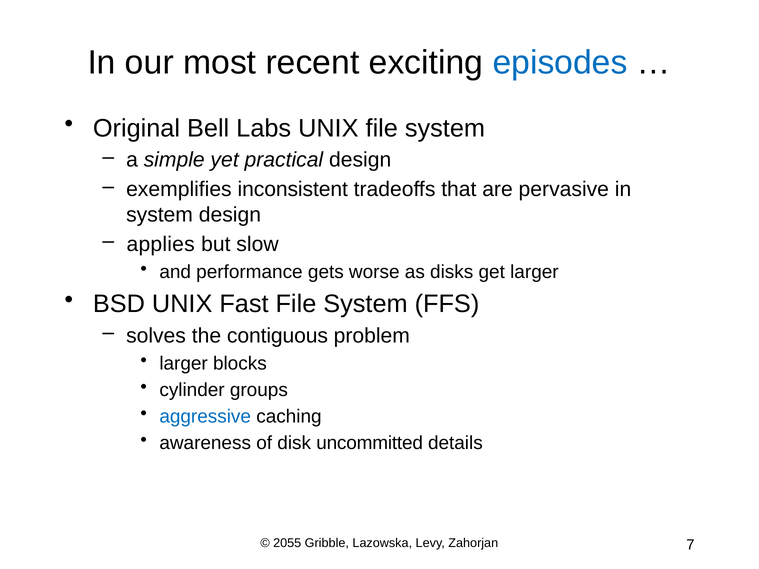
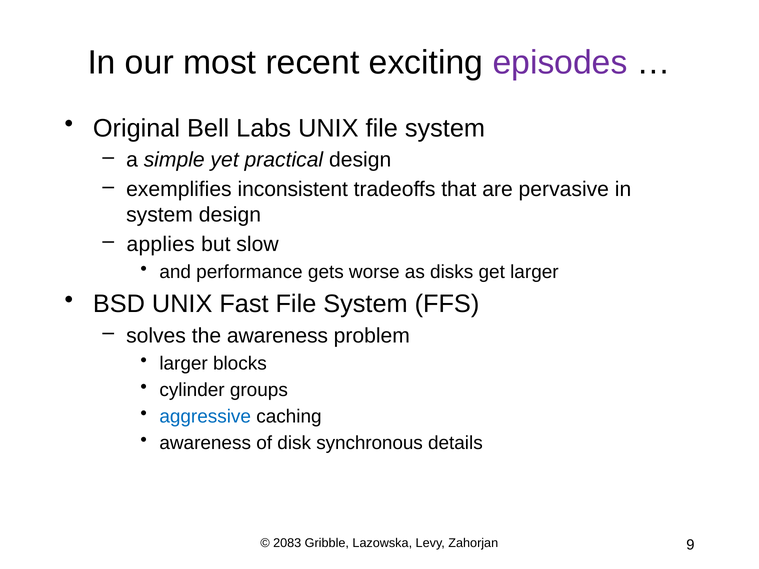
episodes colour: blue -> purple
the contiguous: contiguous -> awareness
uncommitted: uncommitted -> synchronous
2055: 2055 -> 2083
7: 7 -> 9
